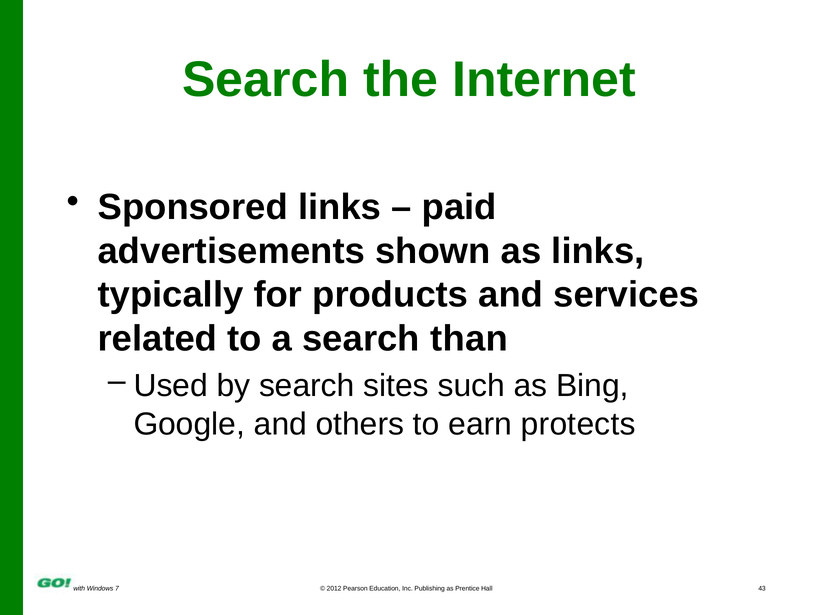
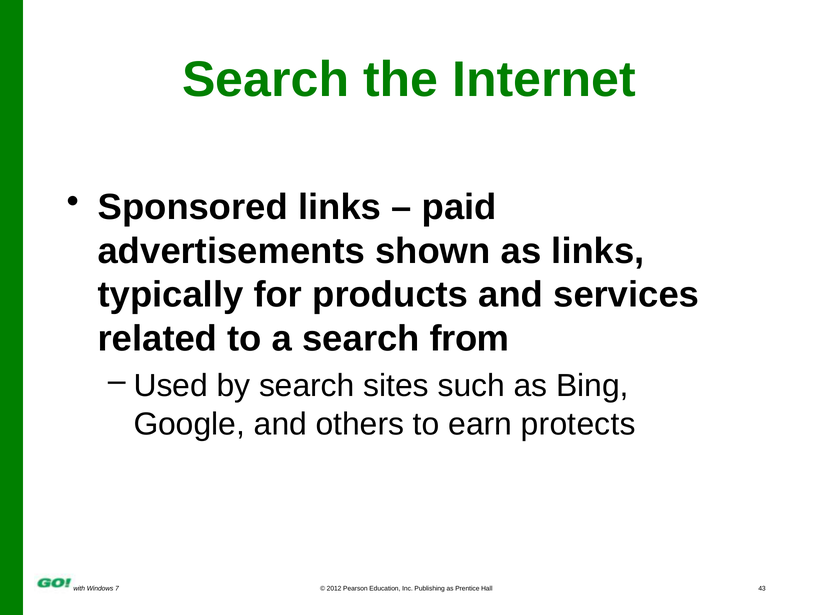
than: than -> from
